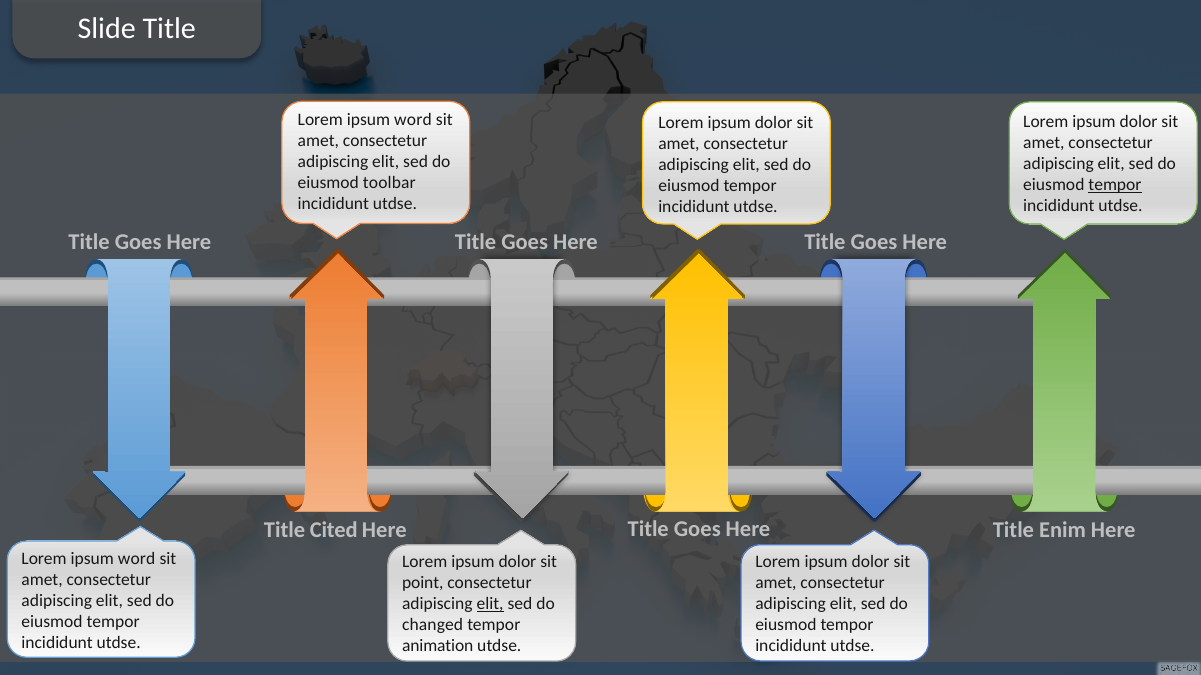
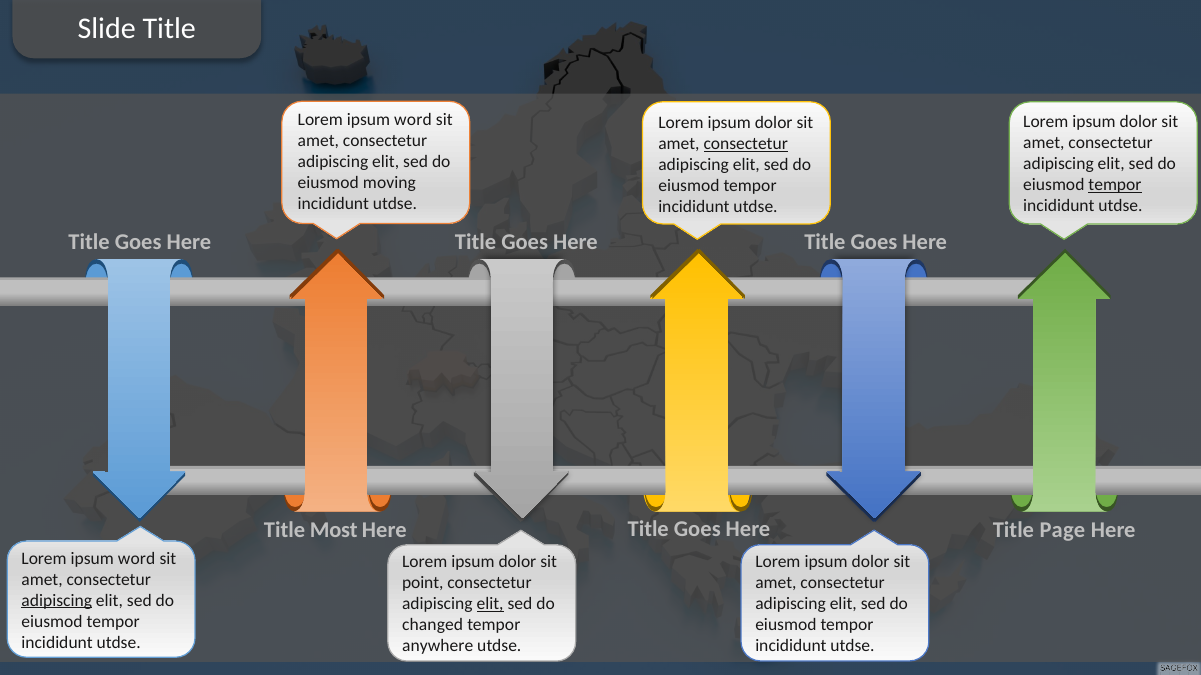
consectetur at (746, 144) underline: none -> present
toolbar: toolbar -> moving
Enim: Enim -> Page
Cited: Cited -> Most
adipiscing at (57, 601) underline: none -> present
animation: animation -> anywhere
